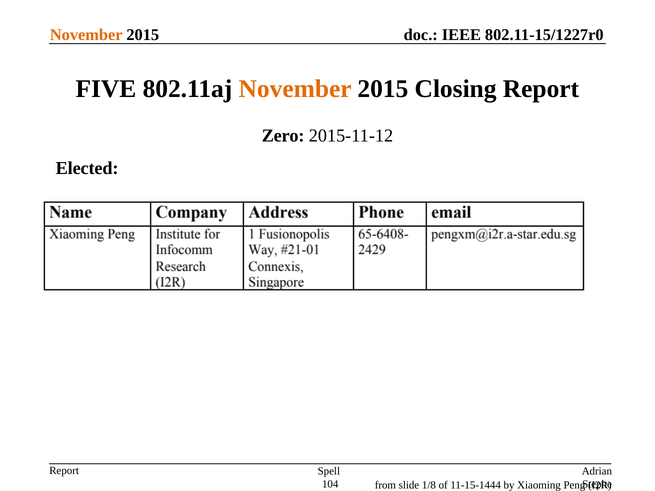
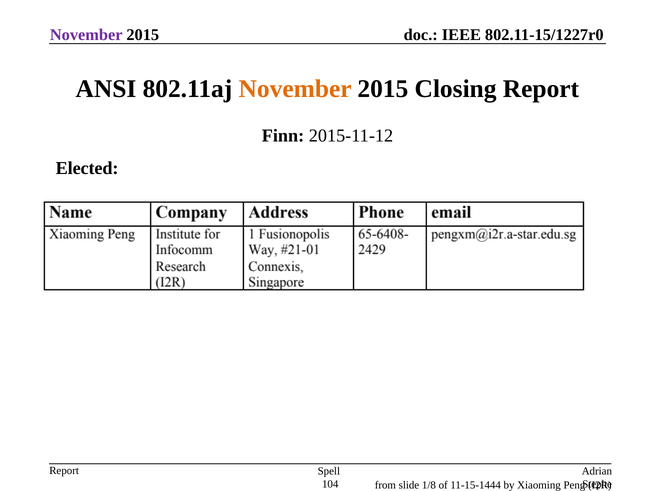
November at (86, 35) colour: orange -> purple
FIVE: FIVE -> ANSI
Zero: Zero -> Finn
